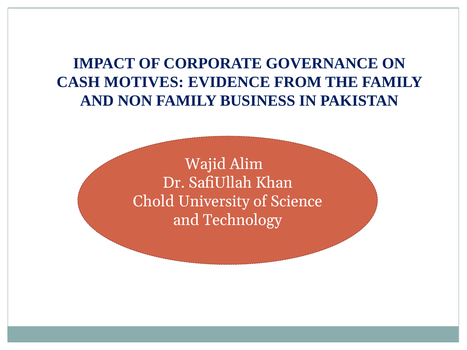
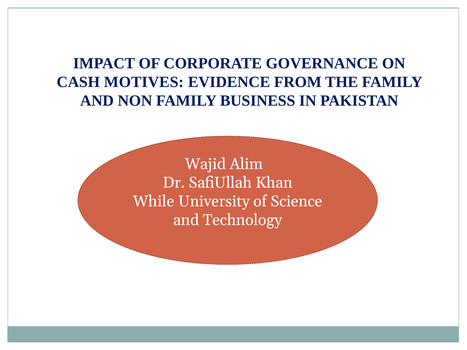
Chold: Chold -> While
